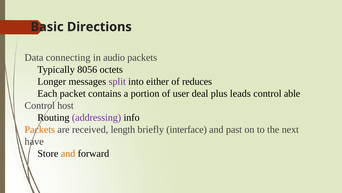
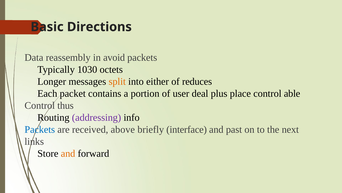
connecting: connecting -> reassembly
audio: audio -> avoid
8056: 8056 -> 1030
split colour: purple -> orange
leads: leads -> place
host: host -> thus
Packets at (40, 129) colour: orange -> blue
length: length -> above
have: have -> links
